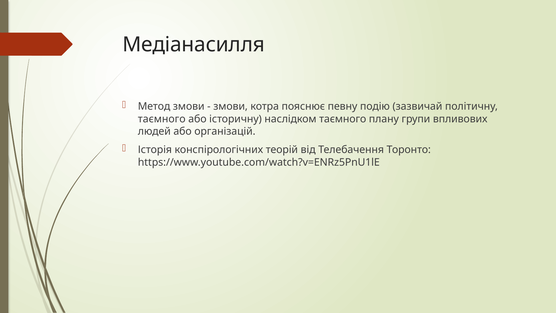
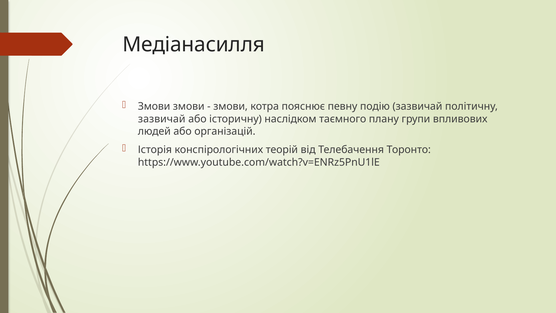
Метод at (154, 106): Метод -> Змови
таємного at (162, 119): таємного -> зазвичай
